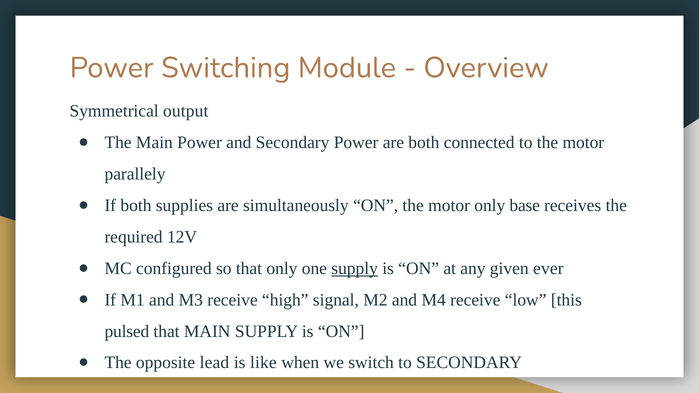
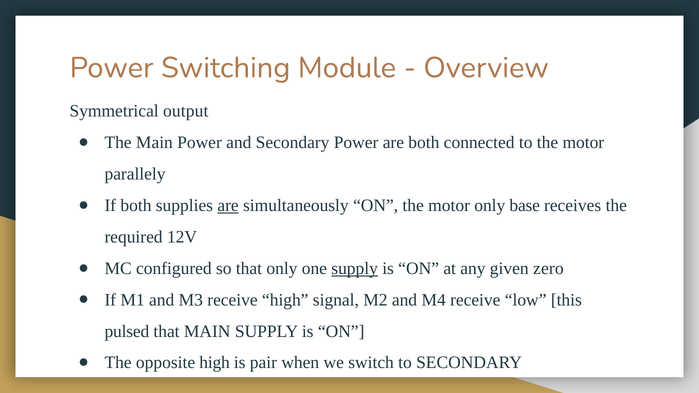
are at (228, 206) underline: none -> present
ever: ever -> zero
opposite lead: lead -> high
like: like -> pair
